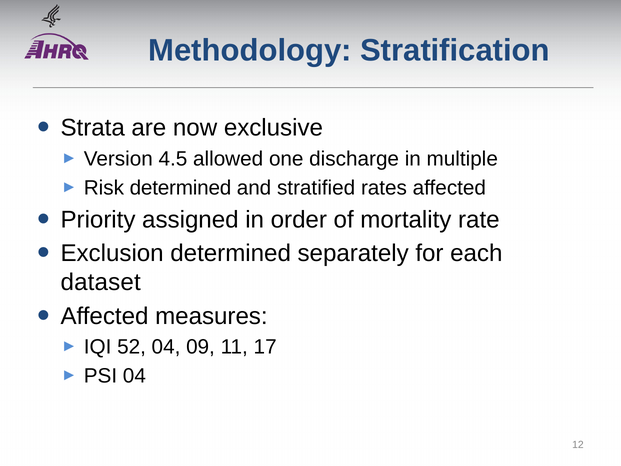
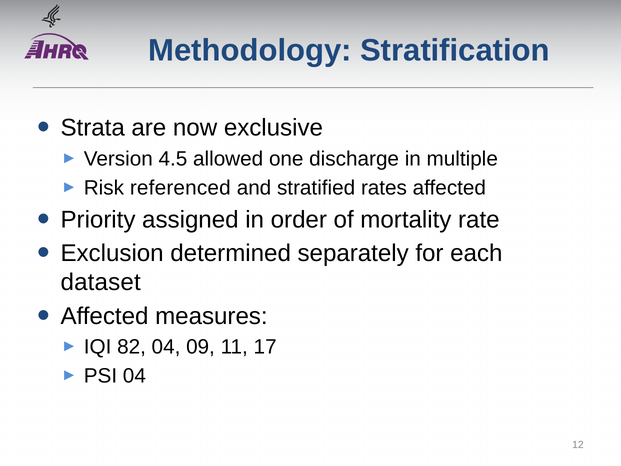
Risk determined: determined -> referenced
52: 52 -> 82
